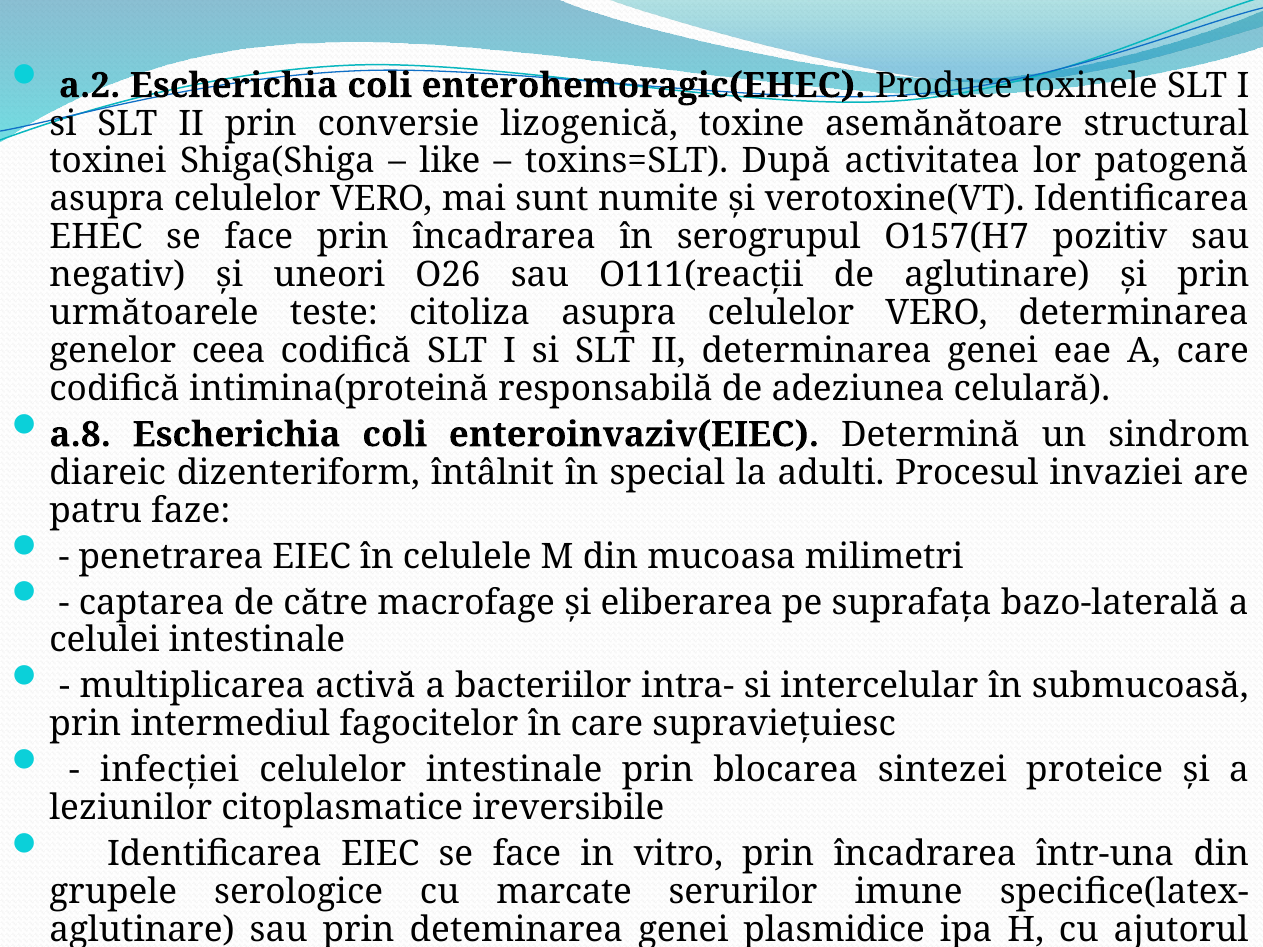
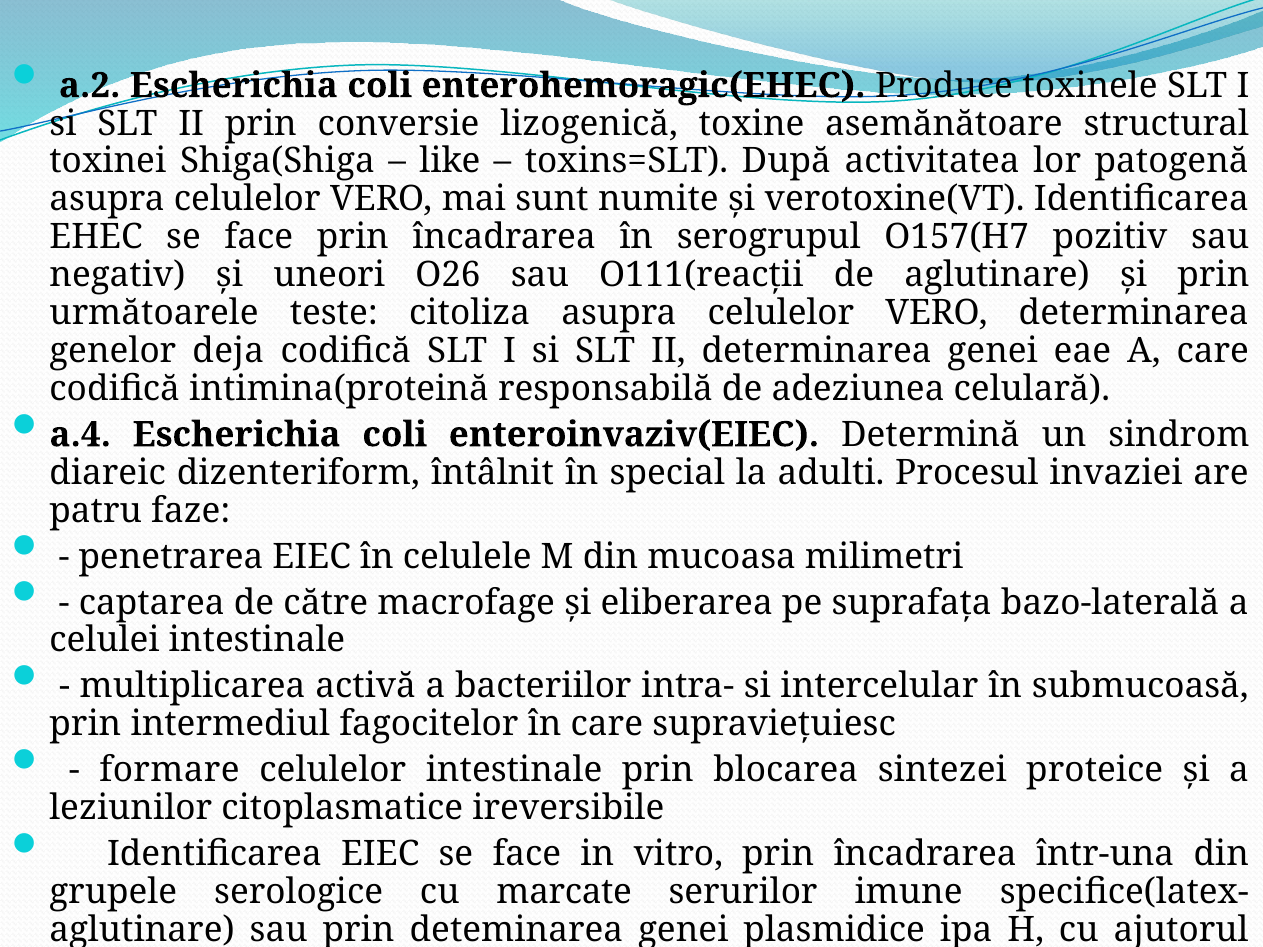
ceea: ceea -> deja
a.8: a.8 -> a.4
infecţiei: infecţiei -> formare
